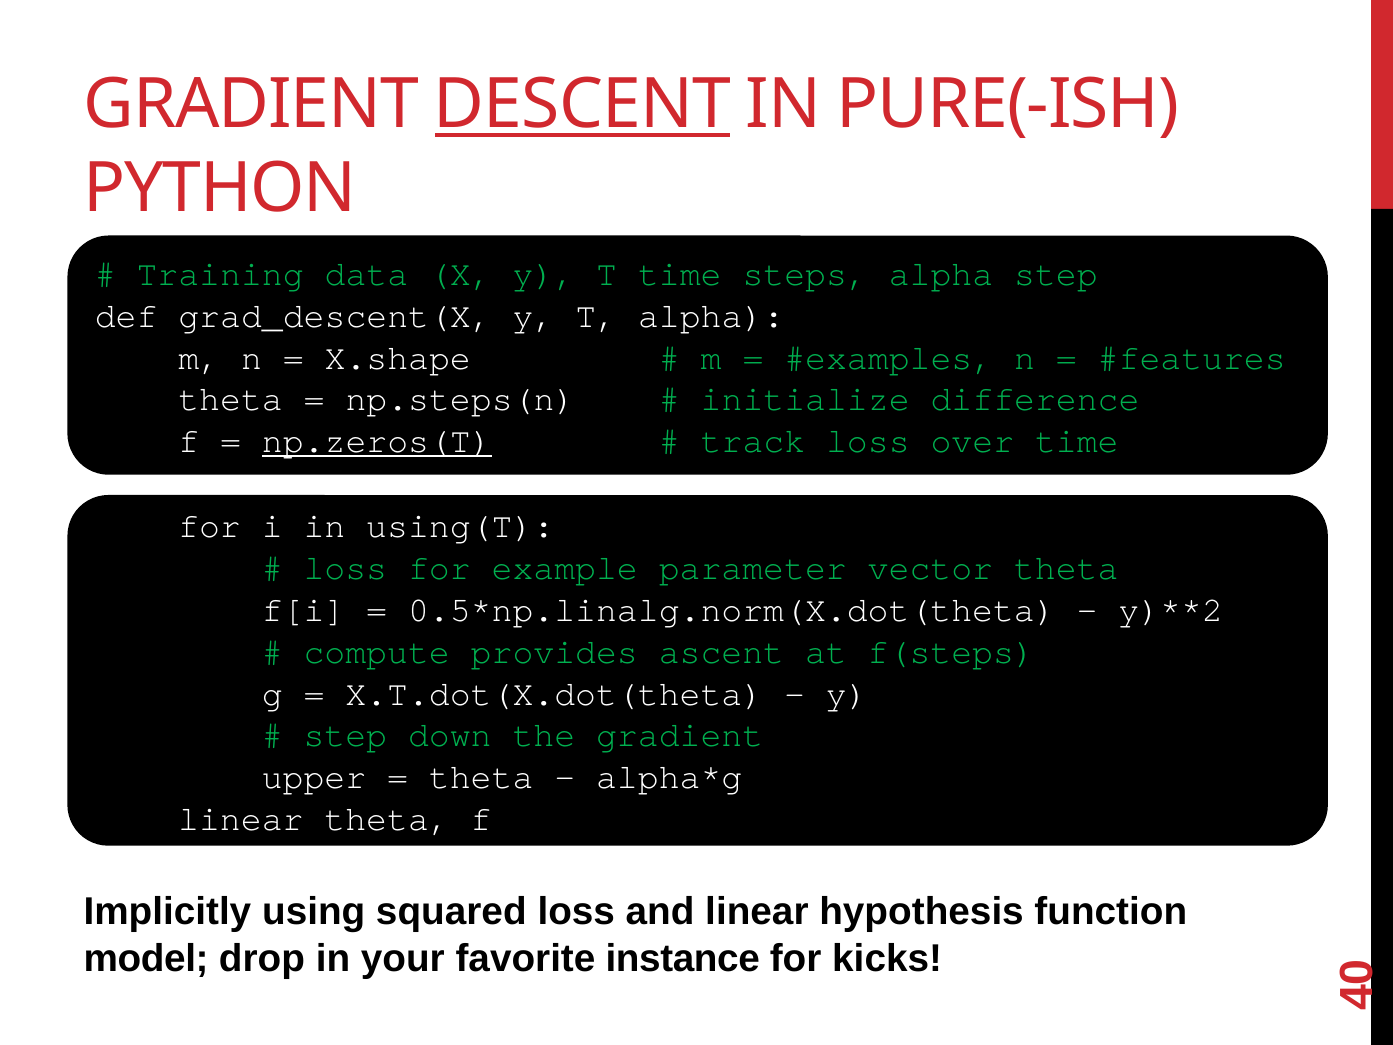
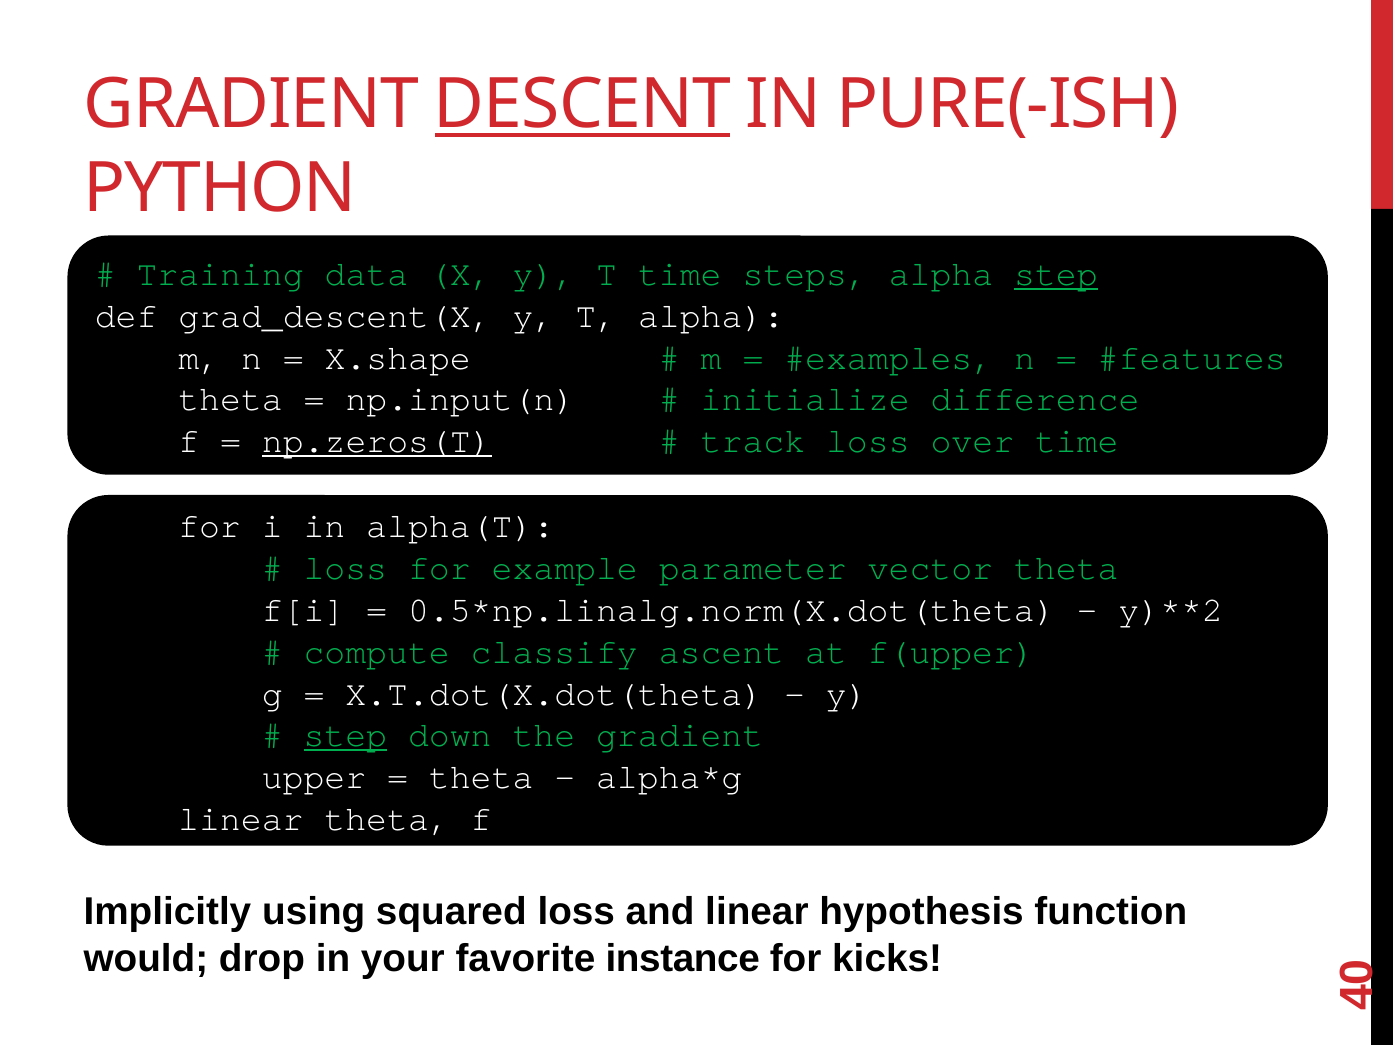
step at (1056, 274) underline: none -> present
np.steps(n: np.steps(n -> np.input(n
using(T: using(T -> alpha(T
provides: provides -> classify
f(steps: f(steps -> f(upper
step at (345, 735) underline: none -> present
model: model -> would
